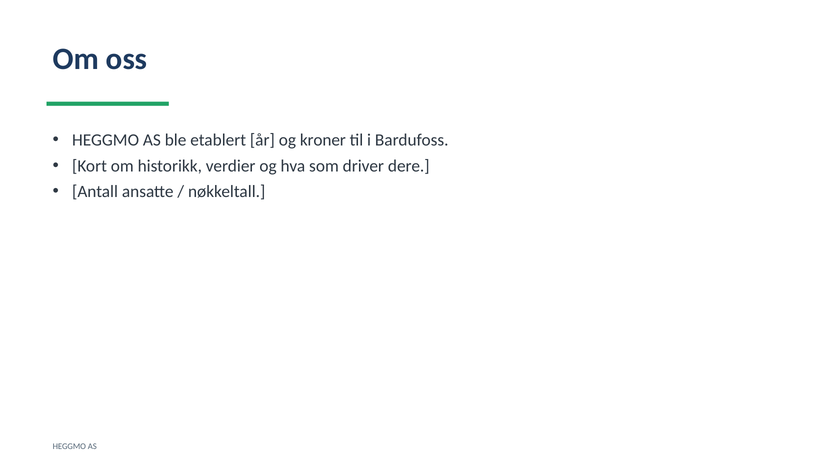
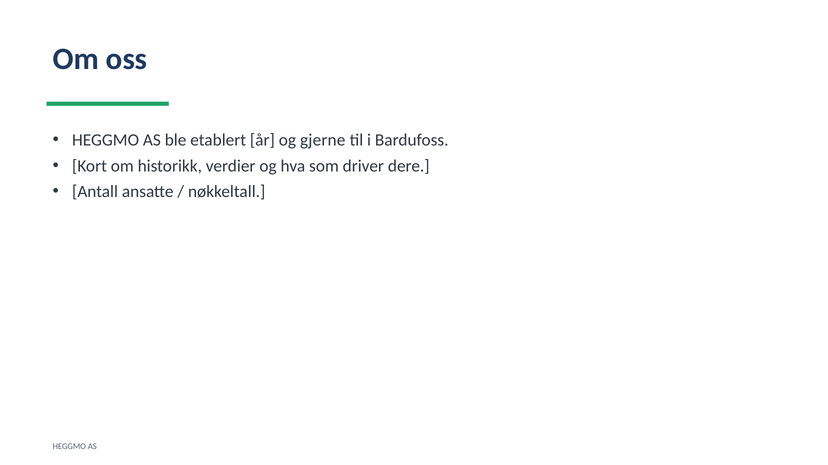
kroner: kroner -> gjerne
